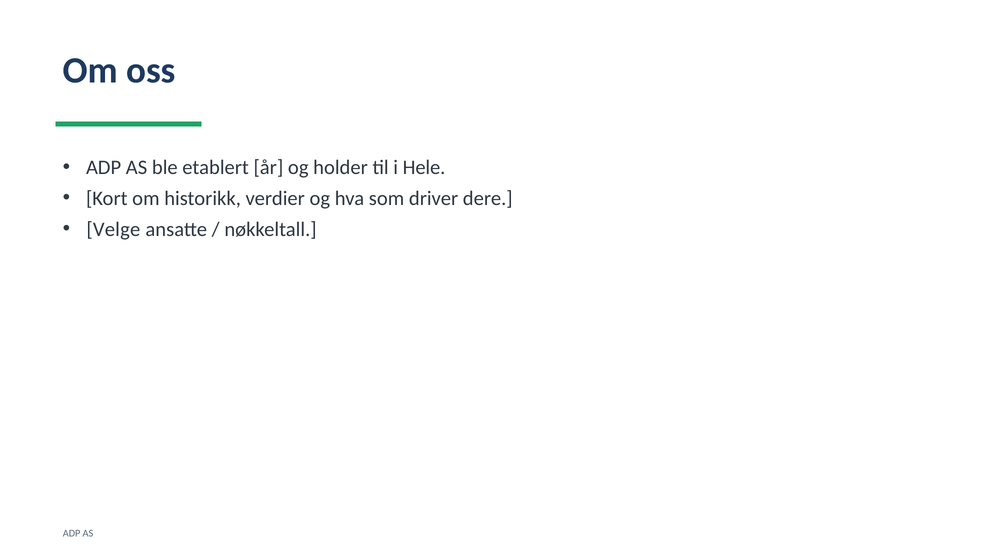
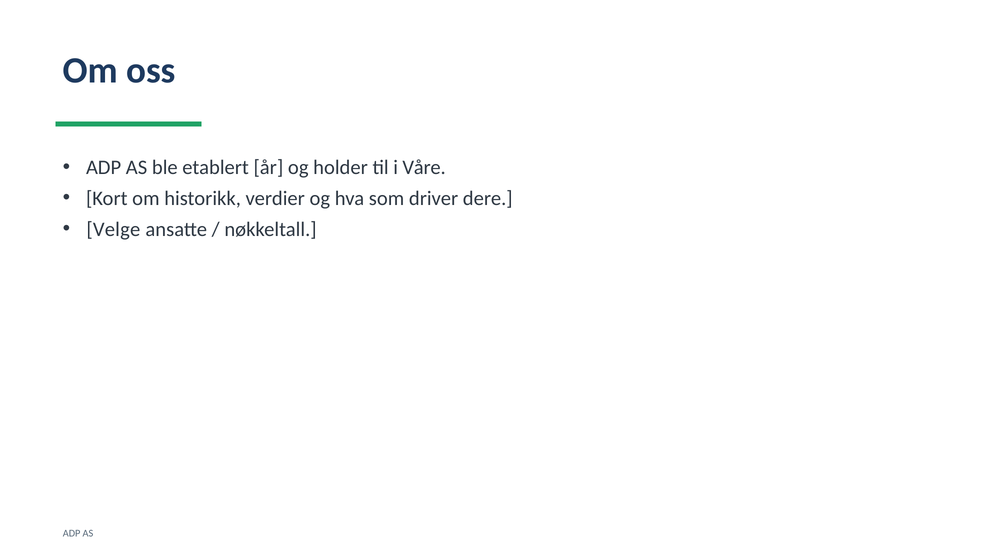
Hele: Hele -> Våre
